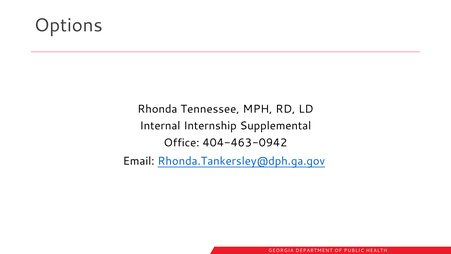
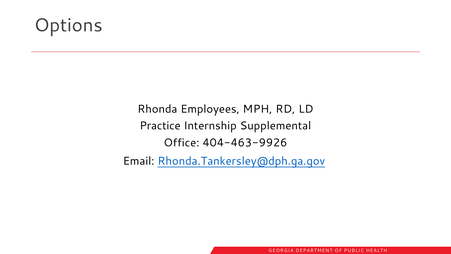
Tennessee: Tennessee -> Employees
Internal: Internal -> Practice
404-463-0942: 404-463-0942 -> 404-463-9926
